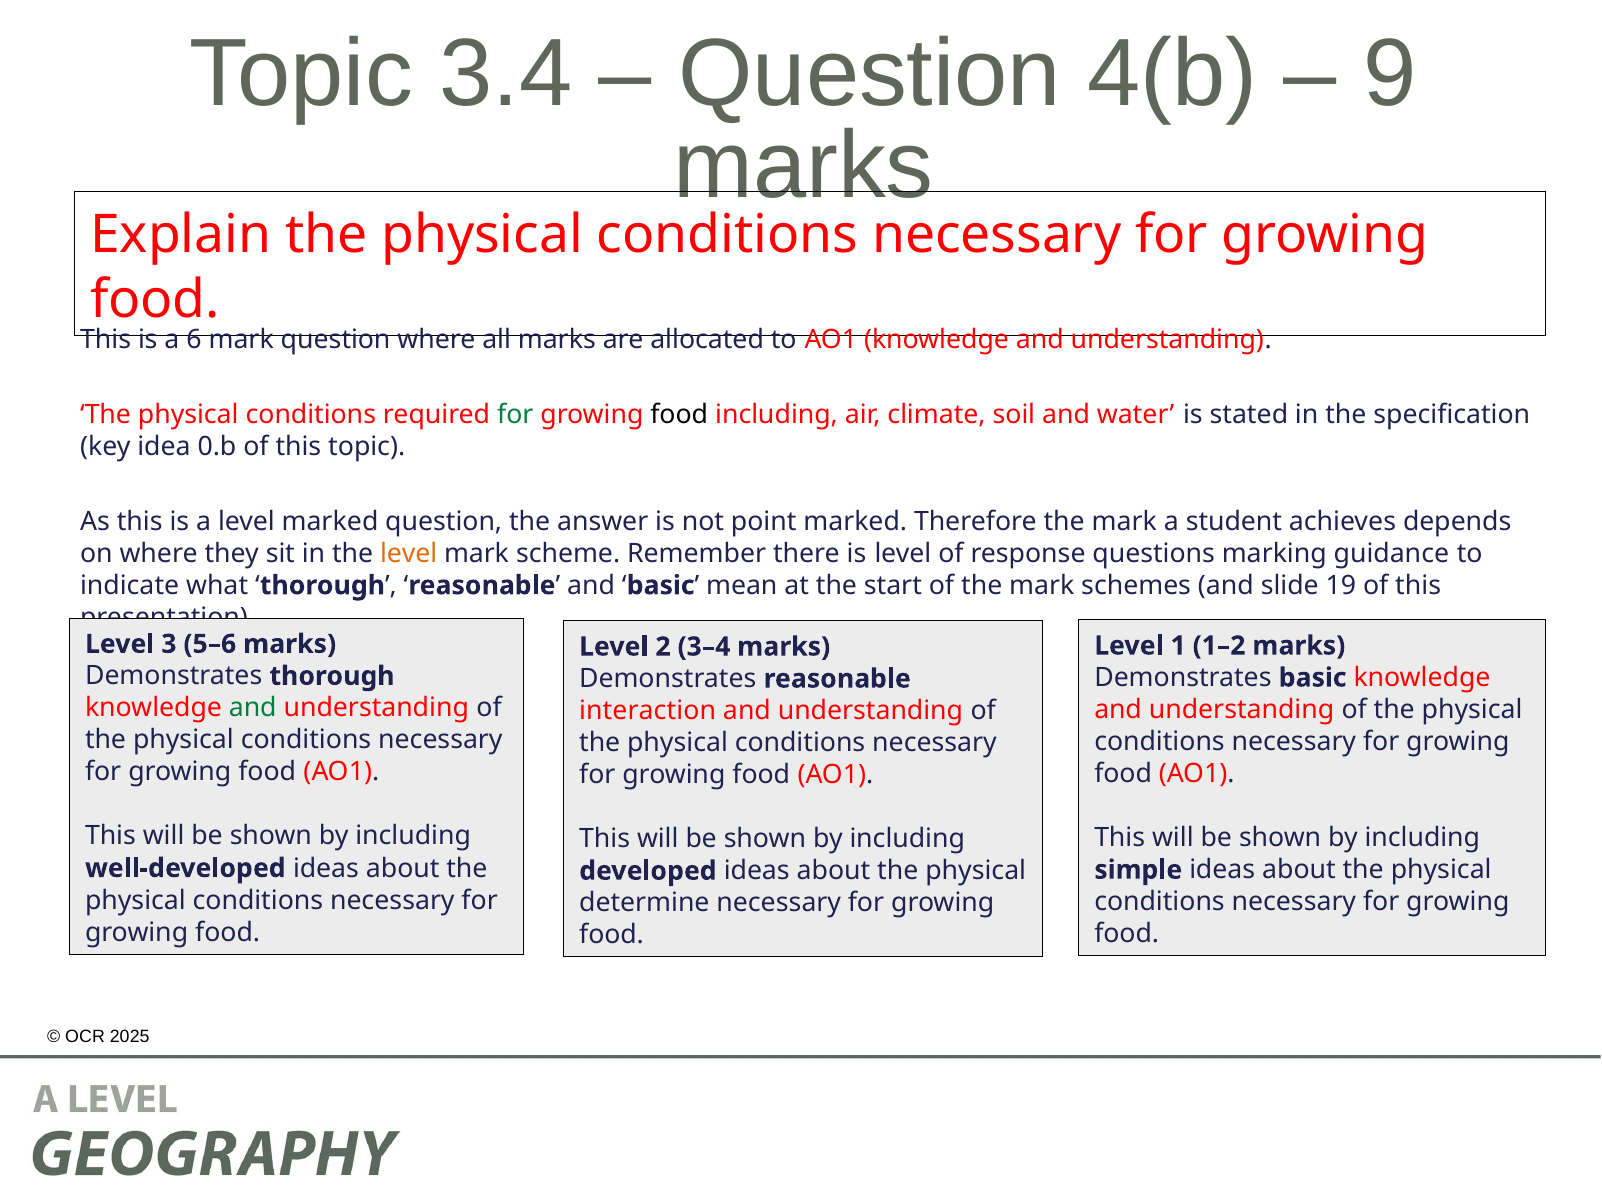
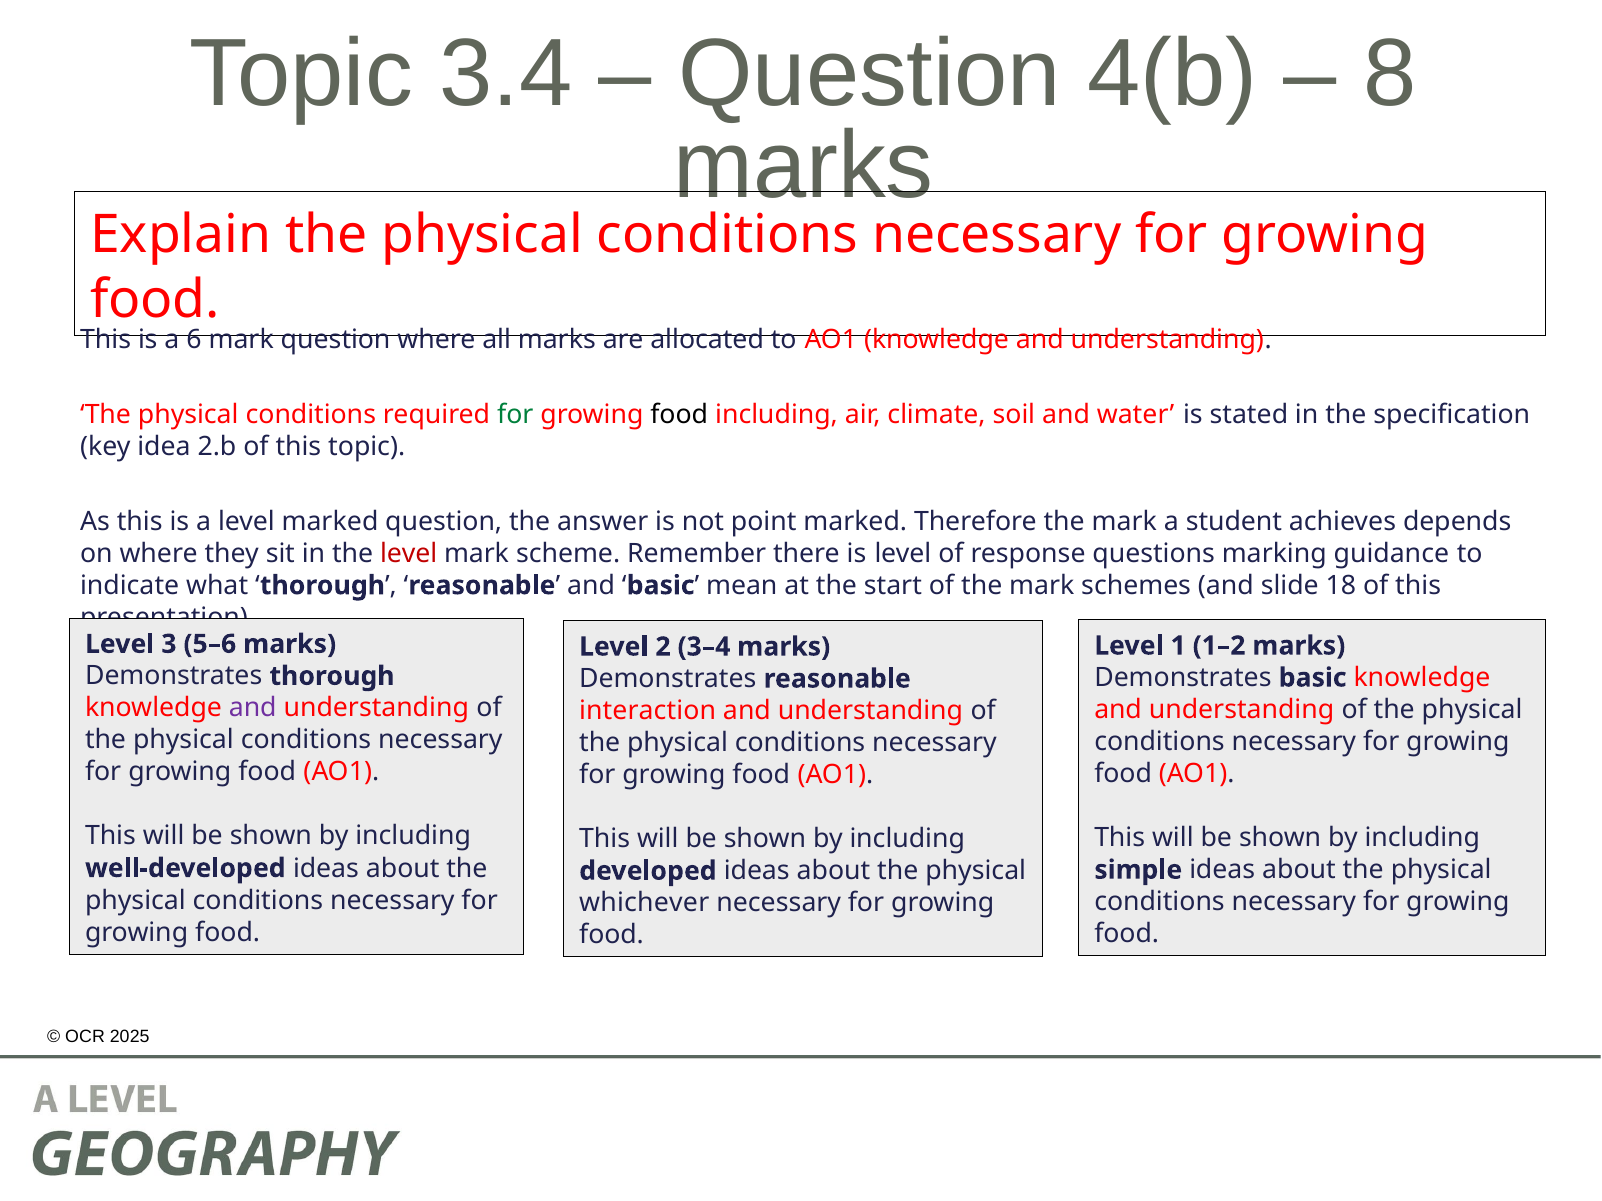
9: 9 -> 8
0.b: 0.b -> 2.b
level at (409, 554) colour: orange -> red
19: 19 -> 18
and at (253, 708) colour: green -> purple
determine: determine -> whichever
